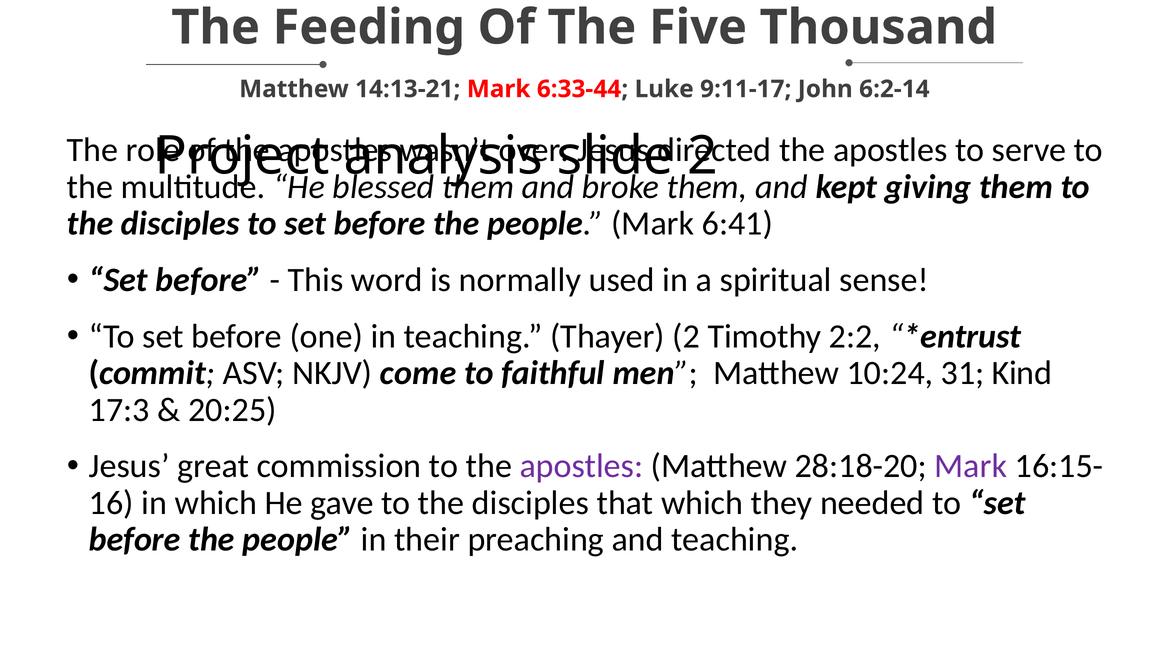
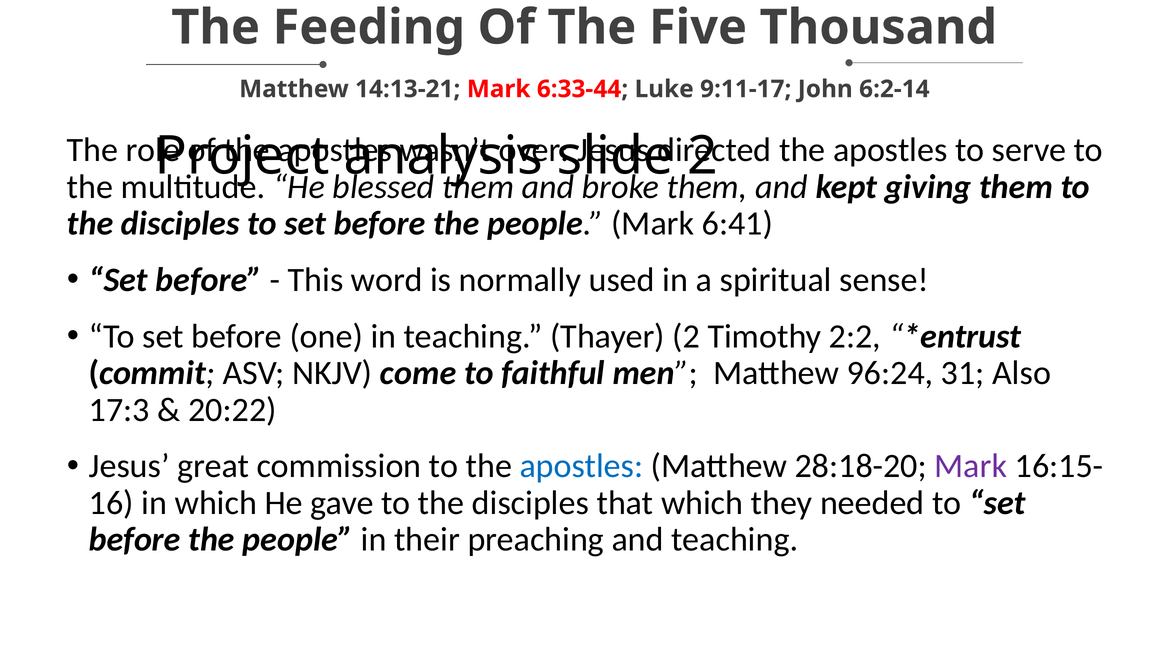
10:24: 10:24 -> 96:24
Kind: Kind -> Also
20:25: 20:25 -> 20:22
apostles at (581, 466) colour: purple -> blue
